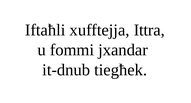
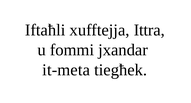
it-dnub: it-dnub -> it-meta
